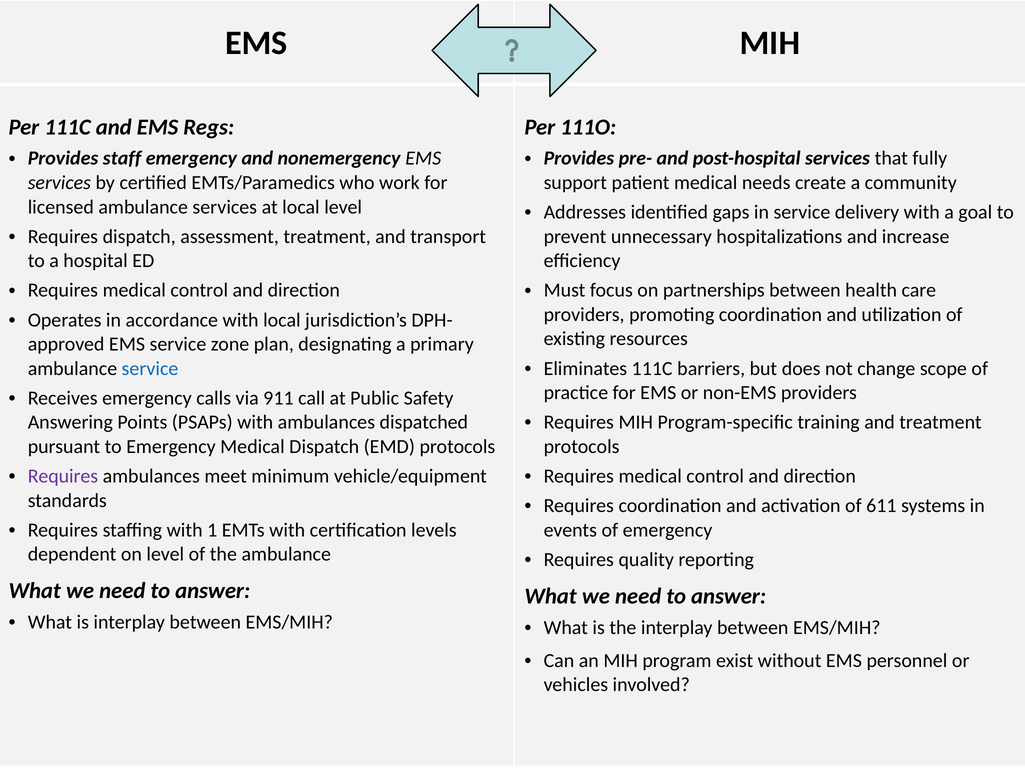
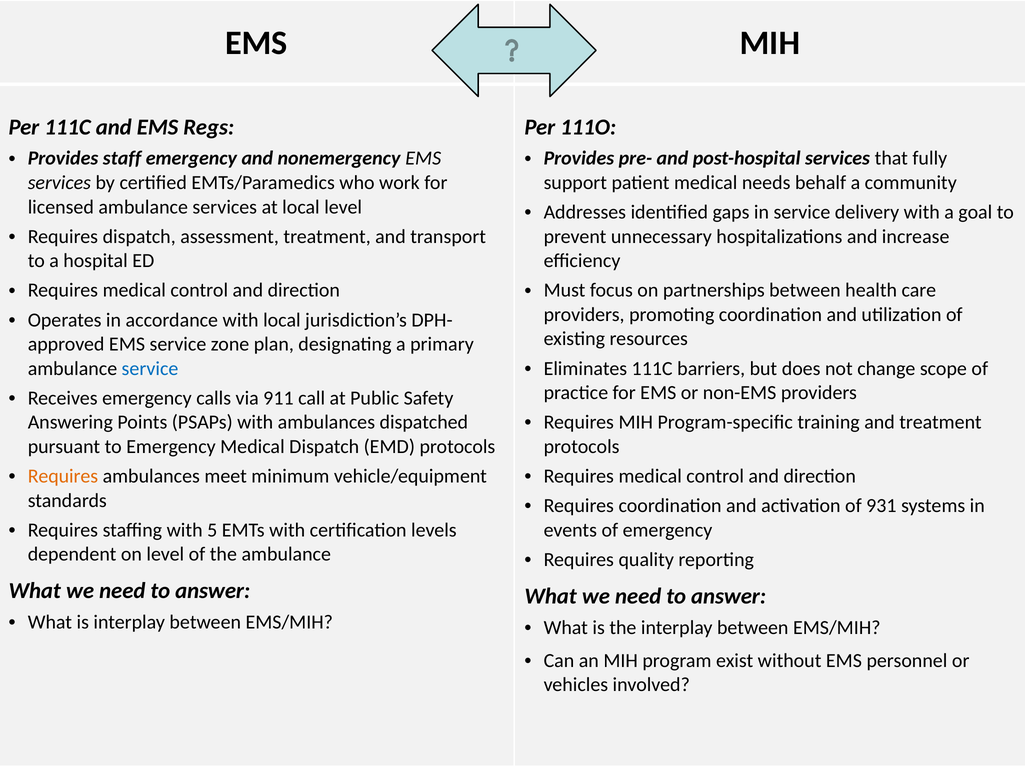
create: create -> behalf
Requires at (63, 476) colour: purple -> orange
611: 611 -> 931
1: 1 -> 5
